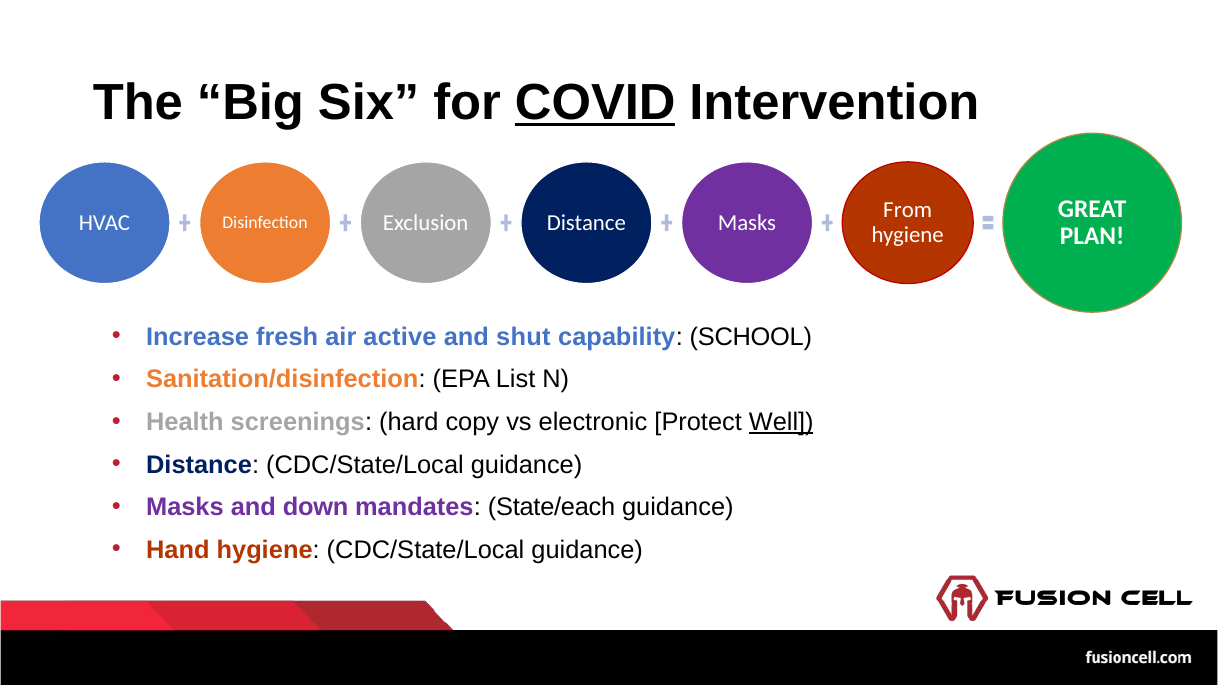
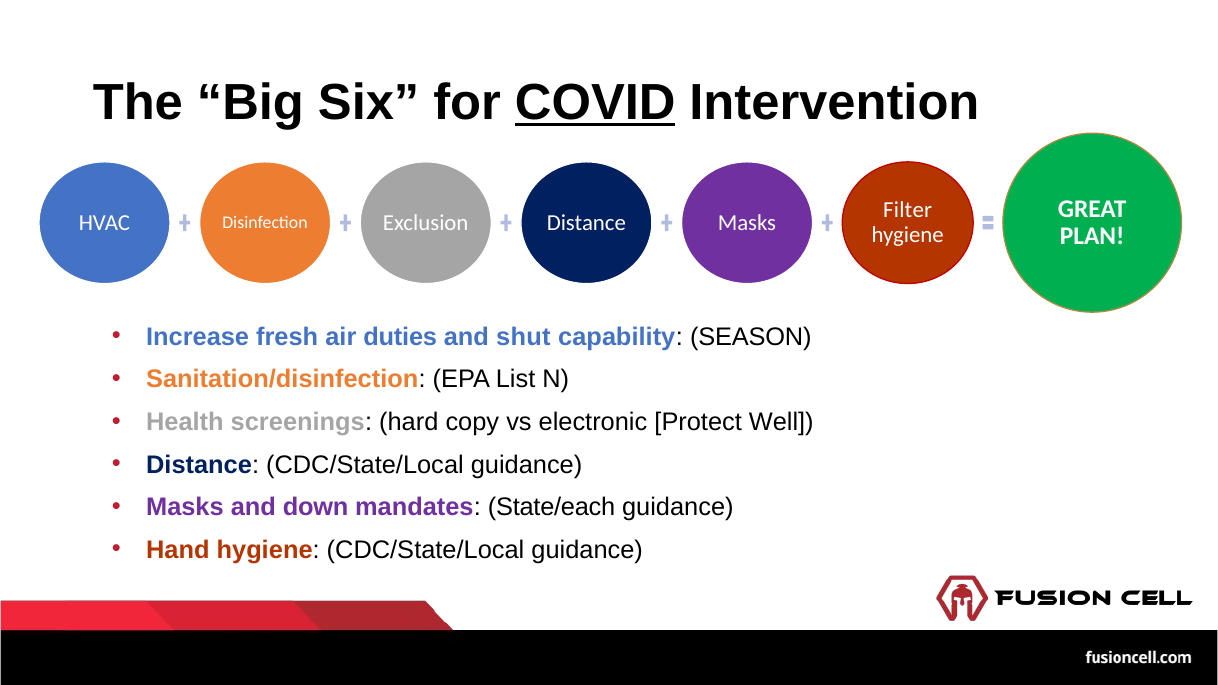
From: From -> Filter
active: active -> duties
SCHOOL: SCHOOL -> SEASON
Well underline: present -> none
